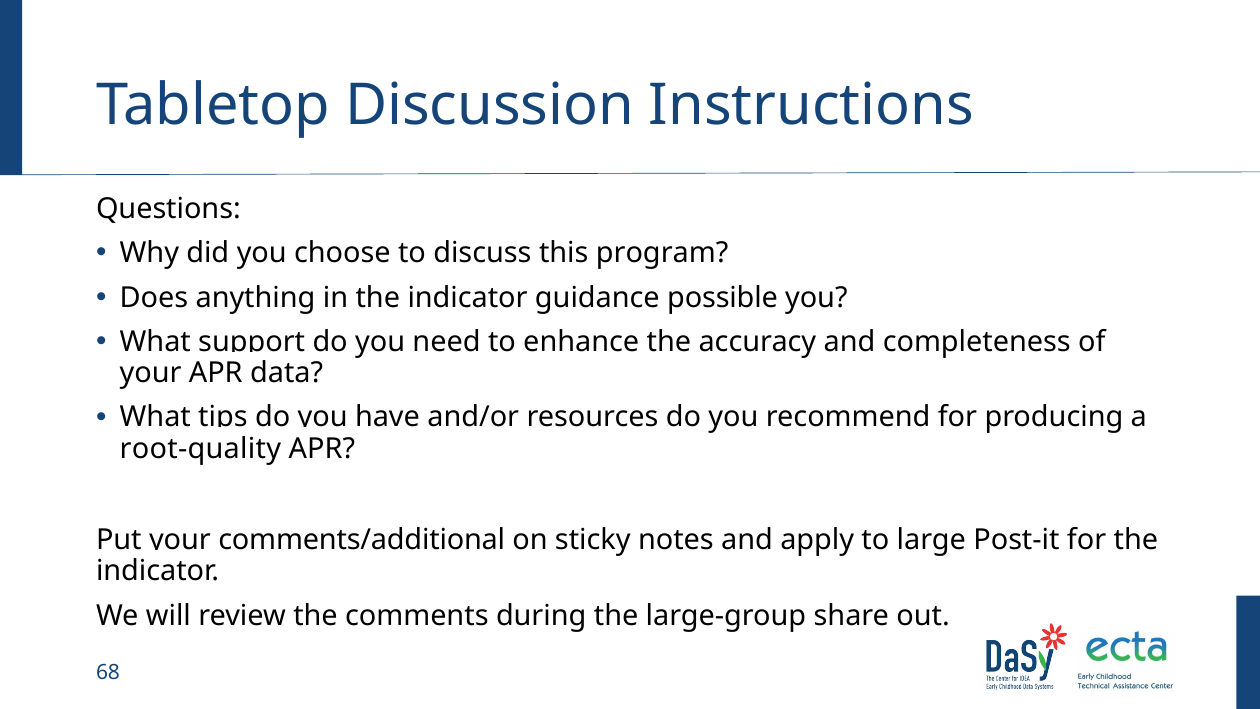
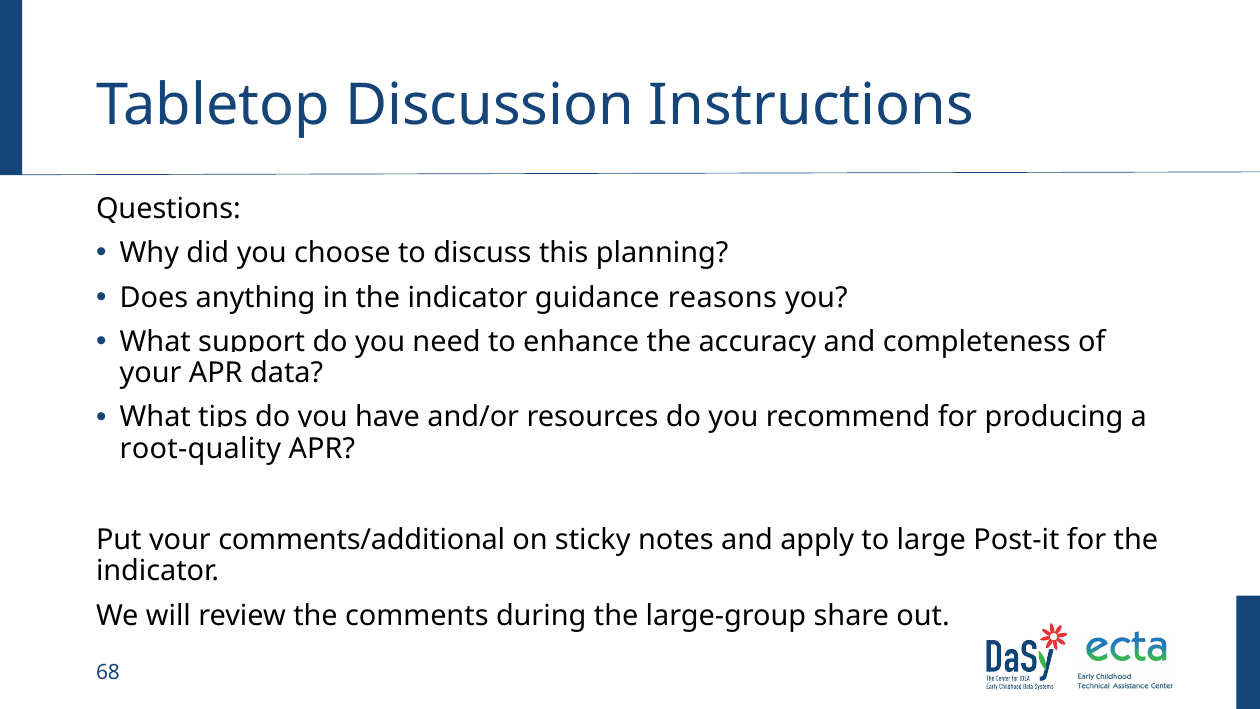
program: program -> planning
possible: possible -> reasons
